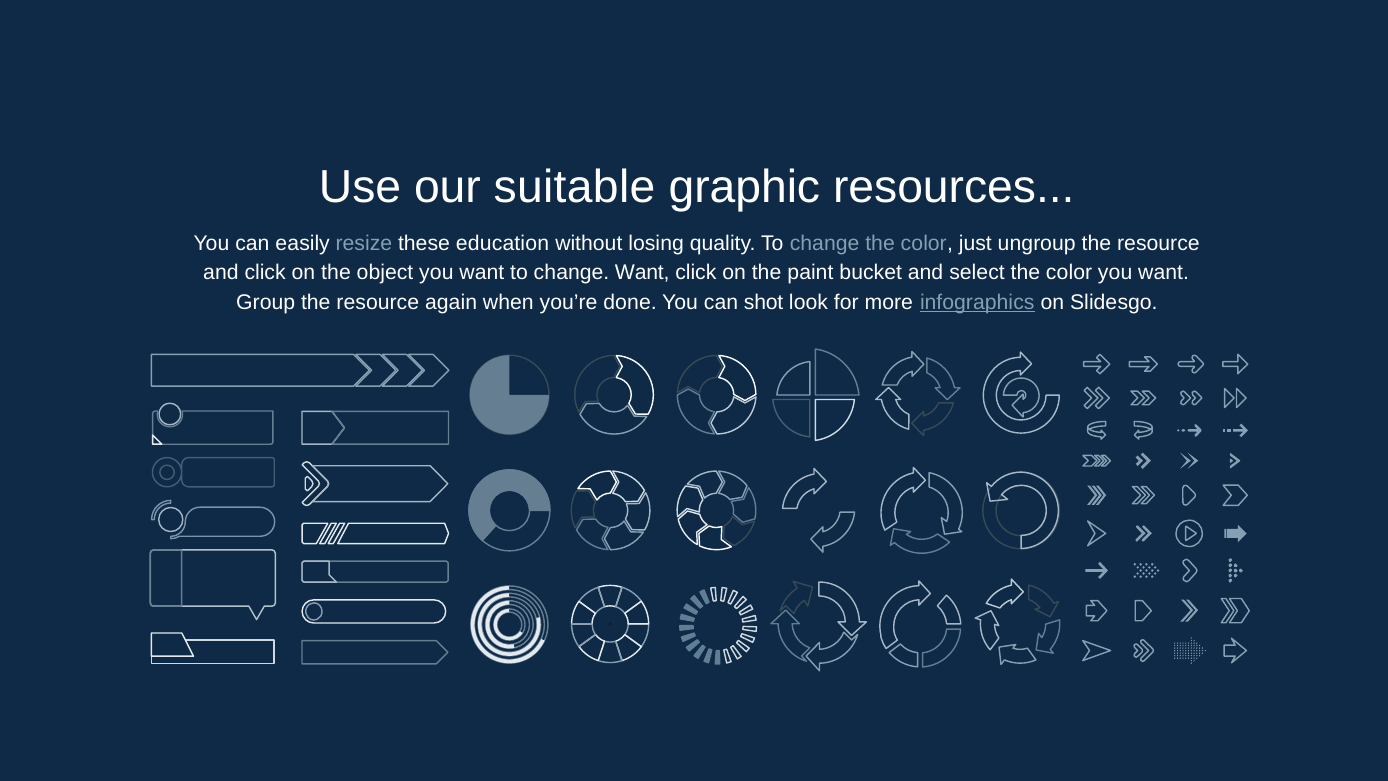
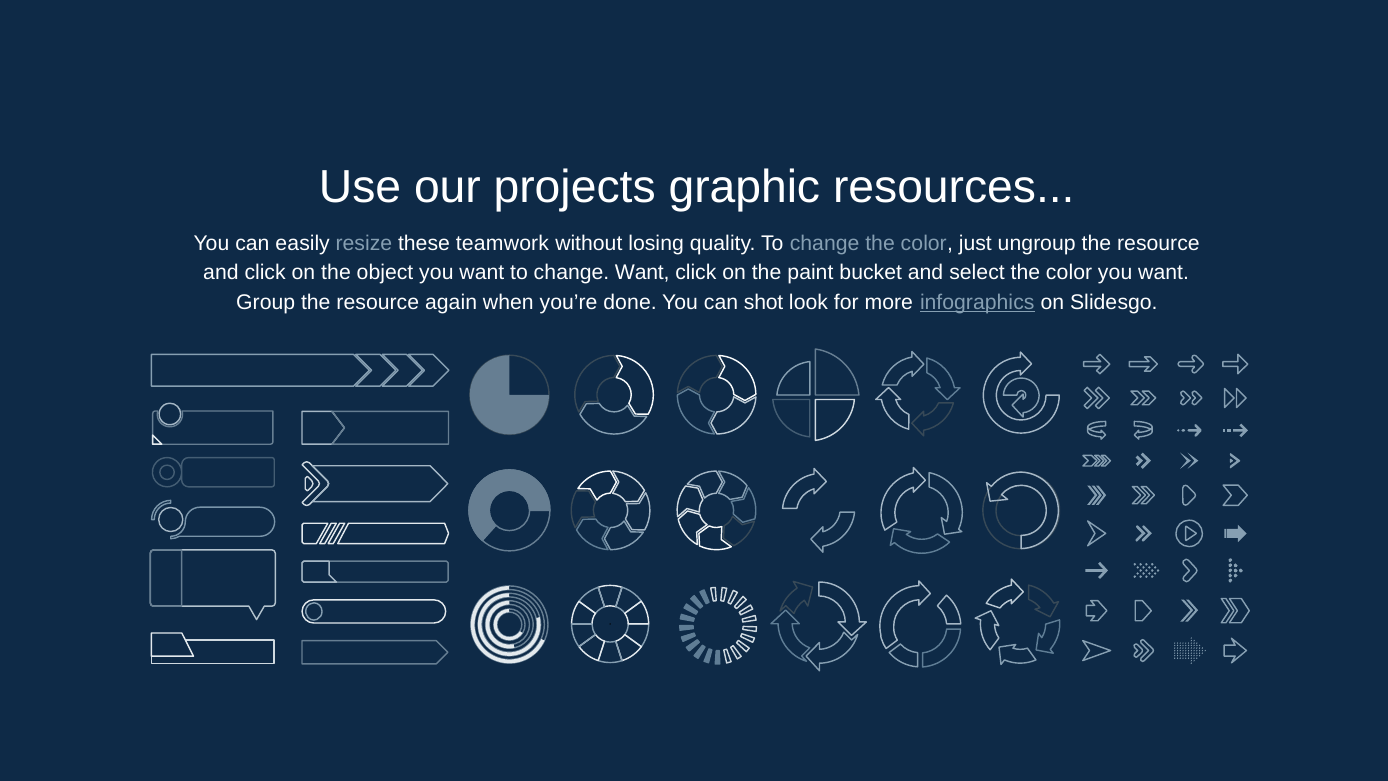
suitable: suitable -> projects
education: education -> teamwork
